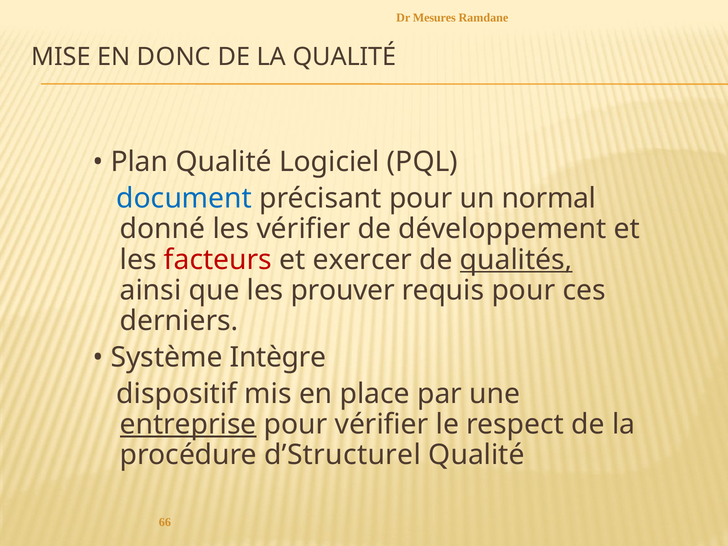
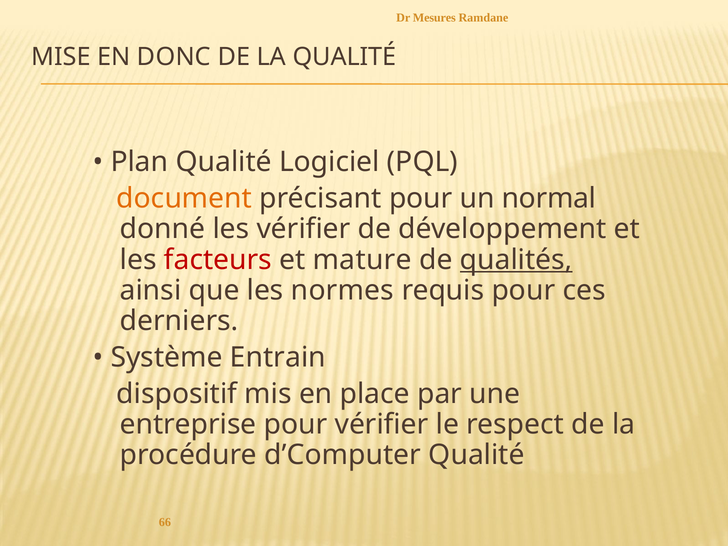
document colour: blue -> orange
exercer: exercer -> mature
prouver: prouver -> normes
Intègre: Intègre -> Entrain
entreprise underline: present -> none
d’Structurel: d’Structurel -> d’Computer
